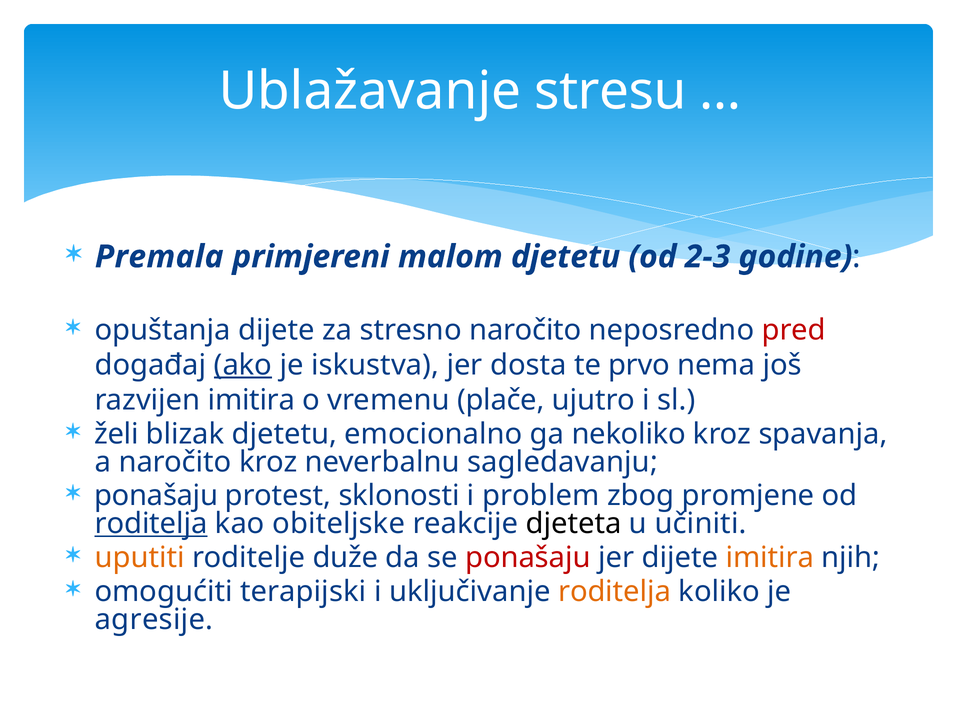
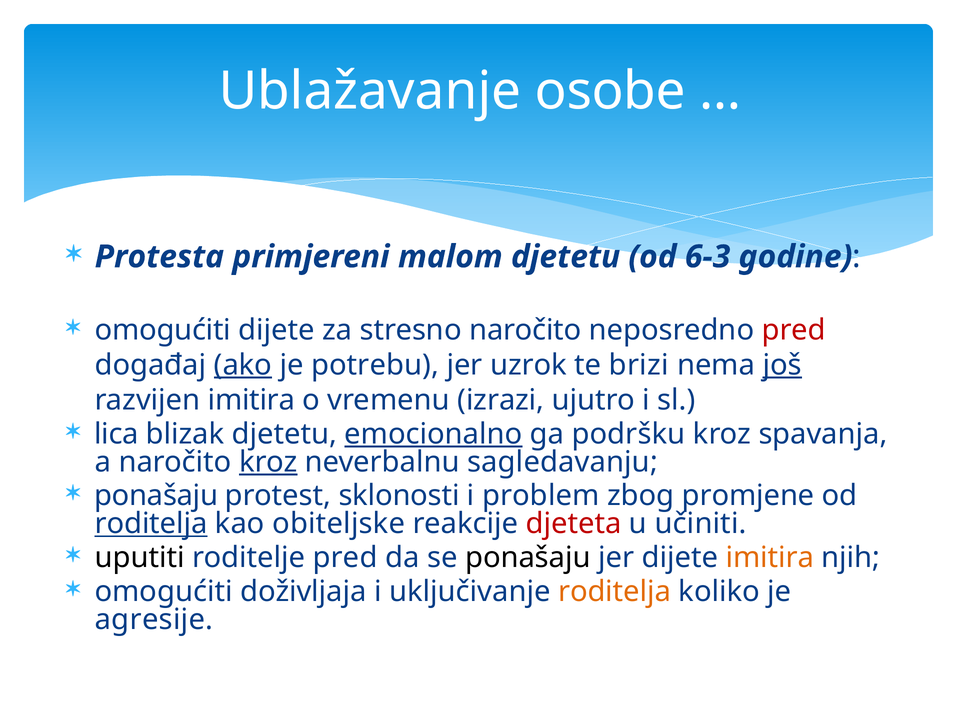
stresu: stresu -> osobe
Premala: Premala -> Protesta
2-3: 2-3 -> 6-3
opuštanja at (163, 330): opuštanja -> omogućiti
iskustva: iskustva -> potrebu
dosta: dosta -> uzrok
prvo: prvo -> brizi
još underline: none -> present
plače: plače -> izrazi
želi: želi -> lica
emocionalno underline: none -> present
nekoliko: nekoliko -> podršku
kroz at (268, 462) underline: none -> present
djeteta colour: black -> red
uputiti colour: orange -> black
roditelje duže: duže -> pred
ponašaju at (528, 558) colour: red -> black
terapijski: terapijski -> doživljaja
